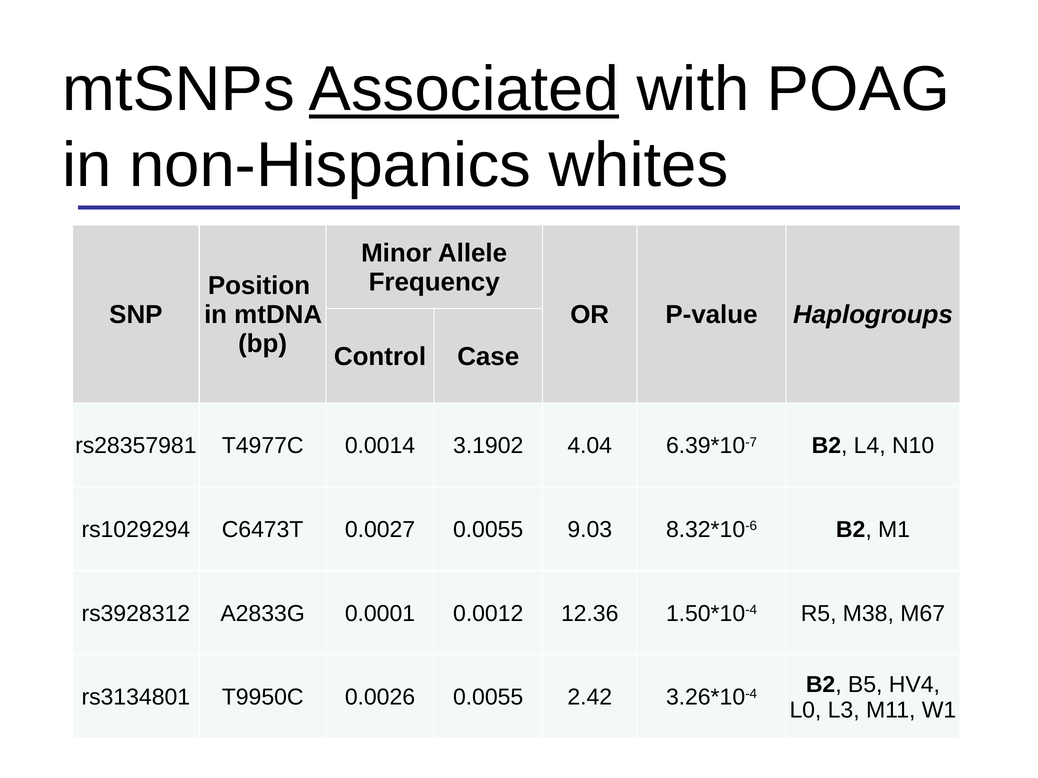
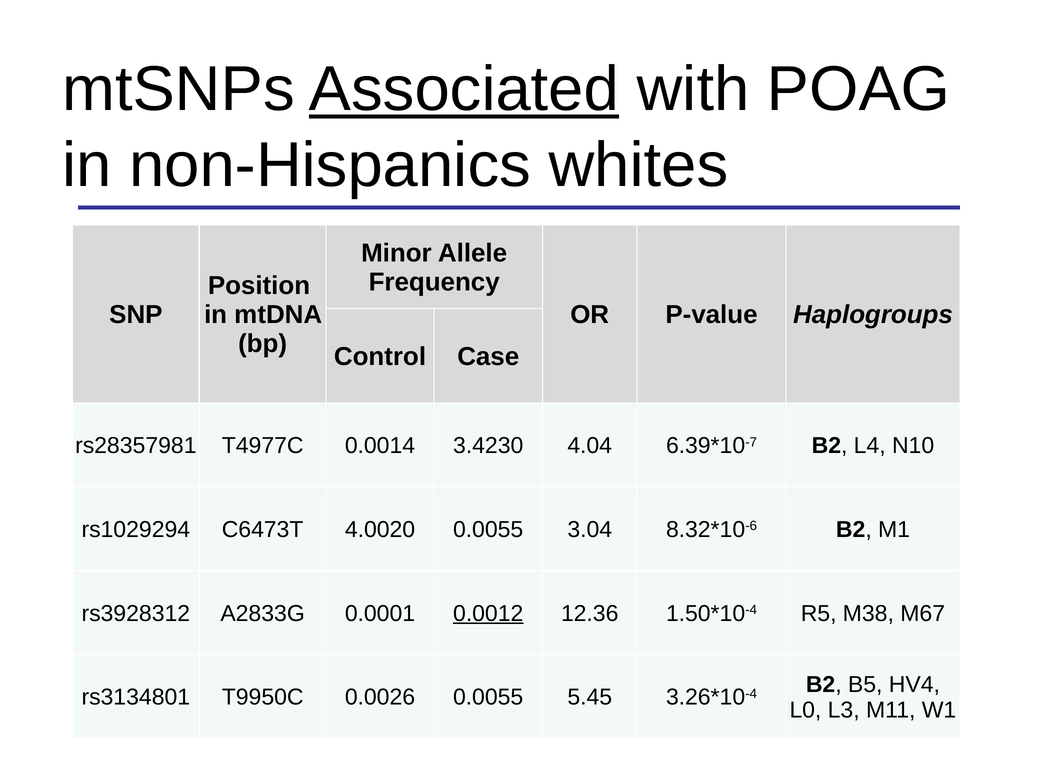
3.1902: 3.1902 -> 3.4230
0.0027: 0.0027 -> 4.0020
9.03: 9.03 -> 3.04
0.0012 underline: none -> present
2.42: 2.42 -> 5.45
